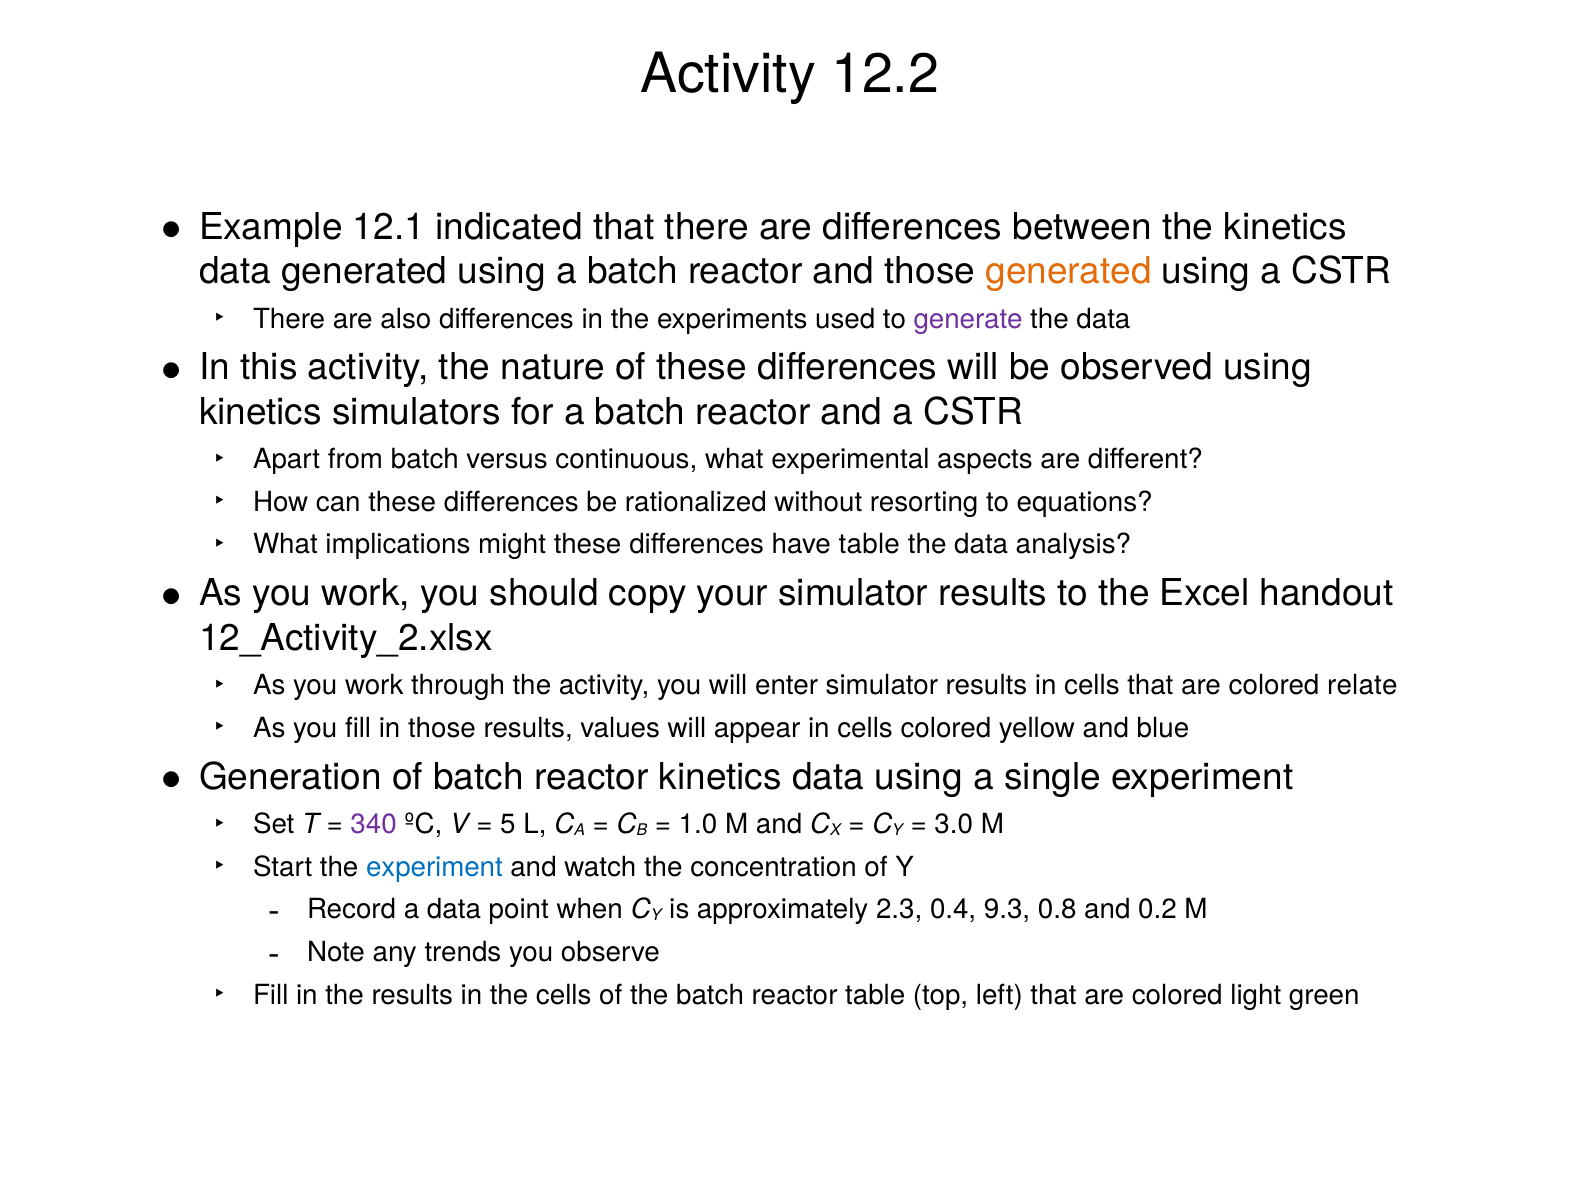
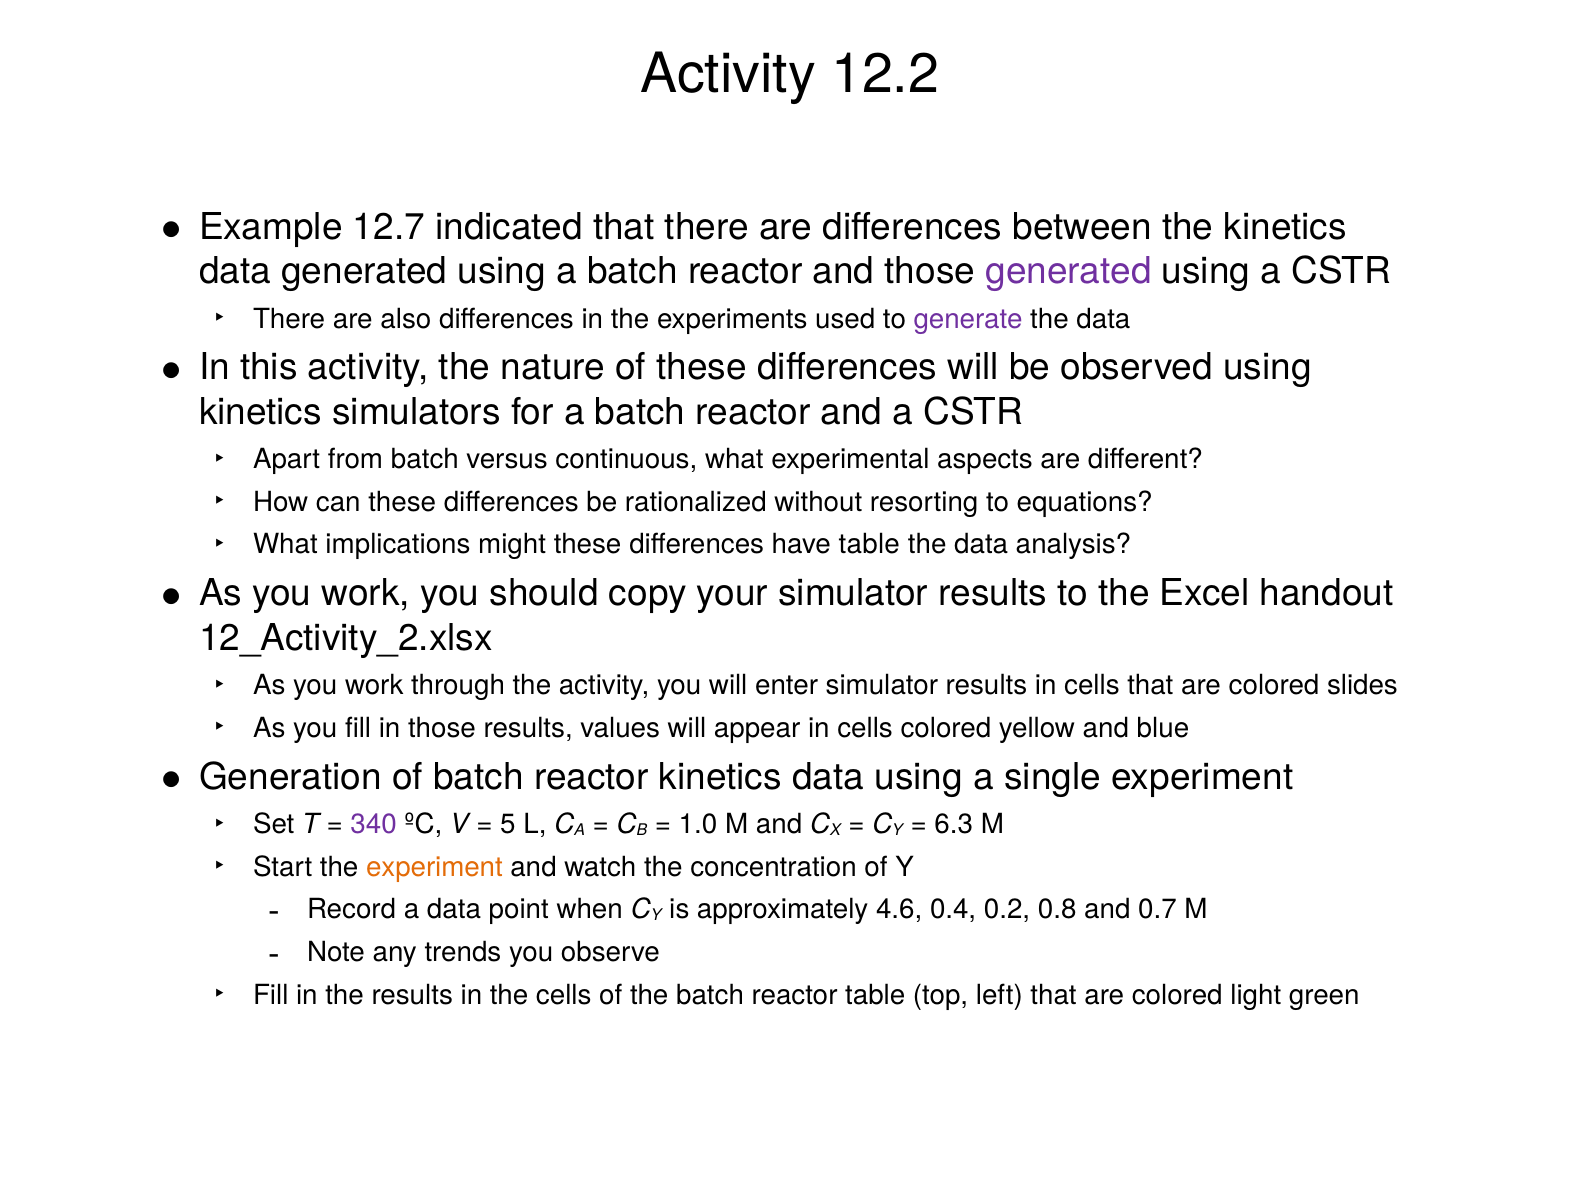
12.1: 12.1 -> 12.7
generated at (1069, 271) colour: orange -> purple
relate: relate -> slides
3.0: 3.0 -> 6.3
experiment at (434, 867) colour: blue -> orange
2.3: 2.3 -> 4.6
9.3: 9.3 -> 0.2
0.2: 0.2 -> 0.7
